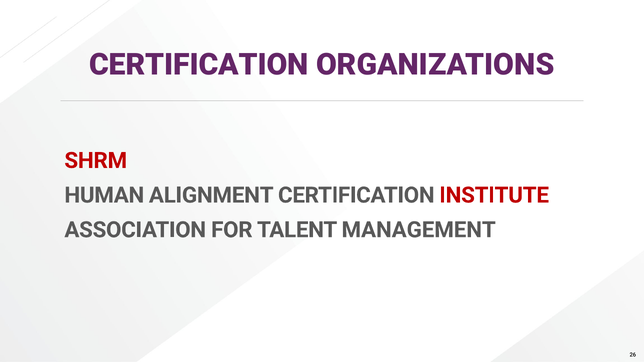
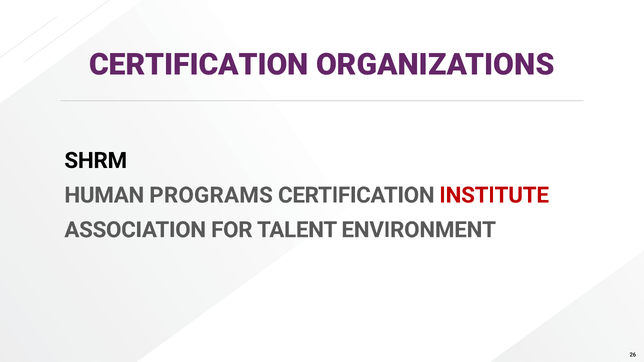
SHRM colour: red -> black
ALIGNMENT: ALIGNMENT -> PROGRAMS
MANAGEMENT: MANAGEMENT -> ENVIRONMENT
